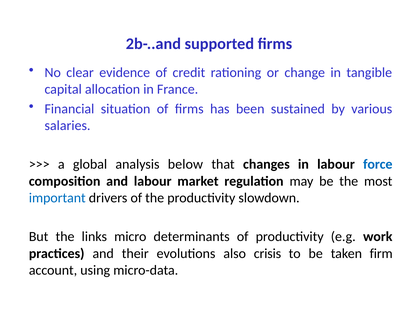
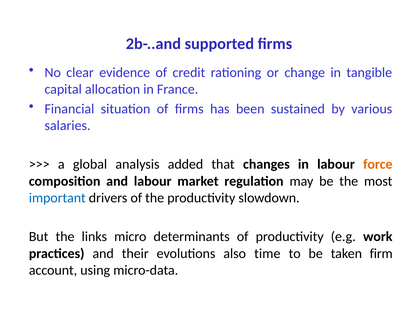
below: below -> added
force colour: blue -> orange
crisis: crisis -> time
